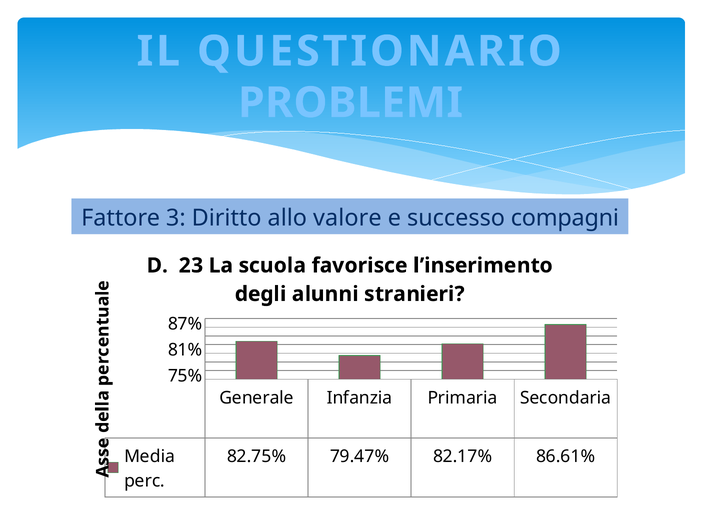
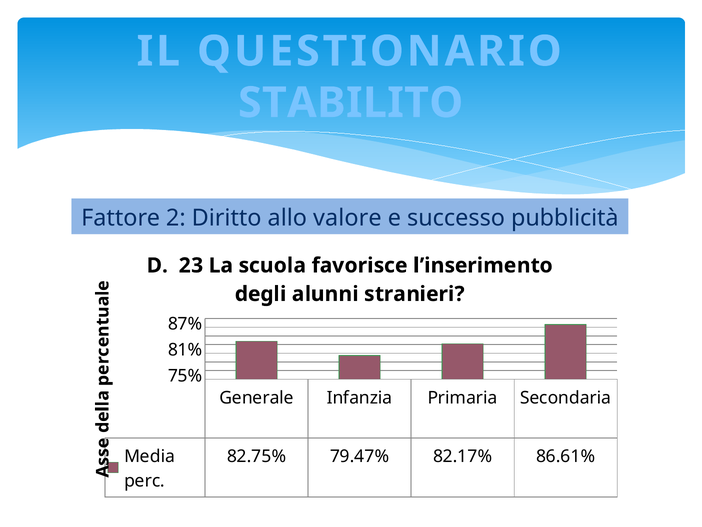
PROBLEMI: PROBLEMI -> STABILITO
3: 3 -> 2
compagni: compagni -> pubblicità
